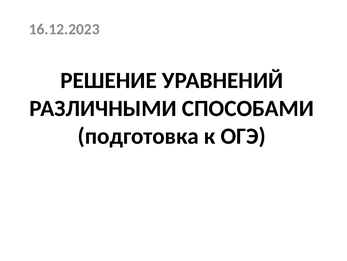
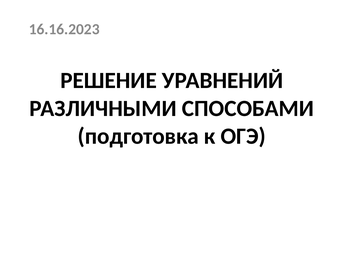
16.12.2023: 16.12.2023 -> 16.16.2023
